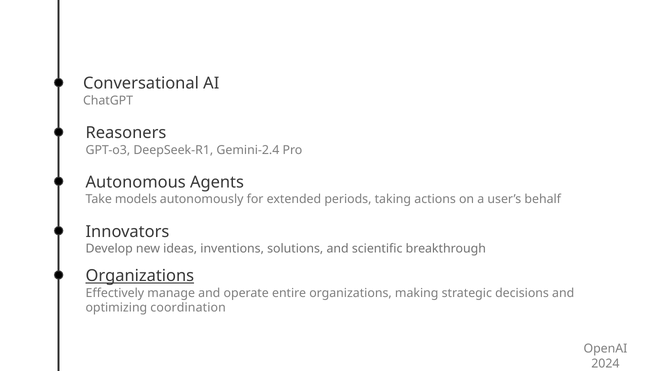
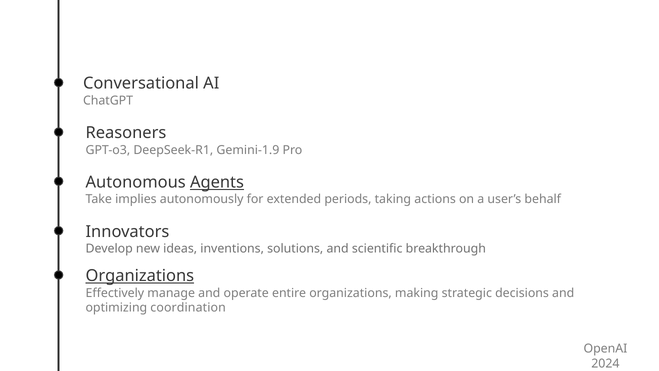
Gemini-2.4: Gemini-2.4 -> Gemini-1.9
Agents underline: none -> present
models: models -> implies
